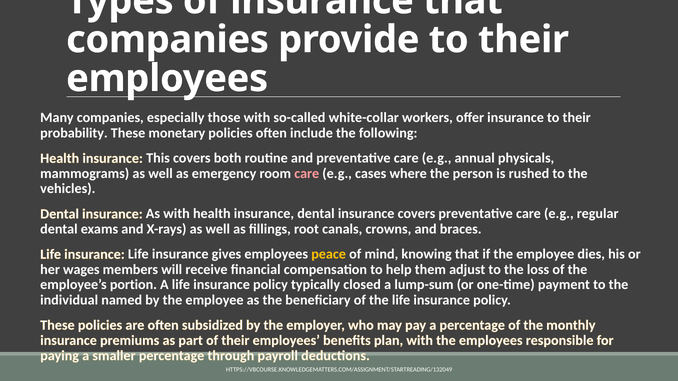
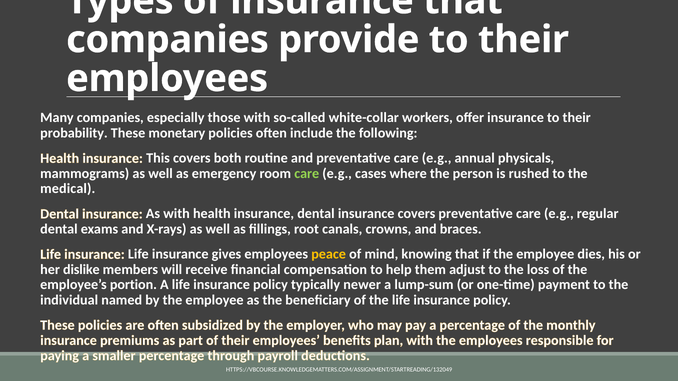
care at (307, 174) colour: pink -> light green
vehicles: vehicles -> medical
wages: wages -> dislike
closed: closed -> newer
